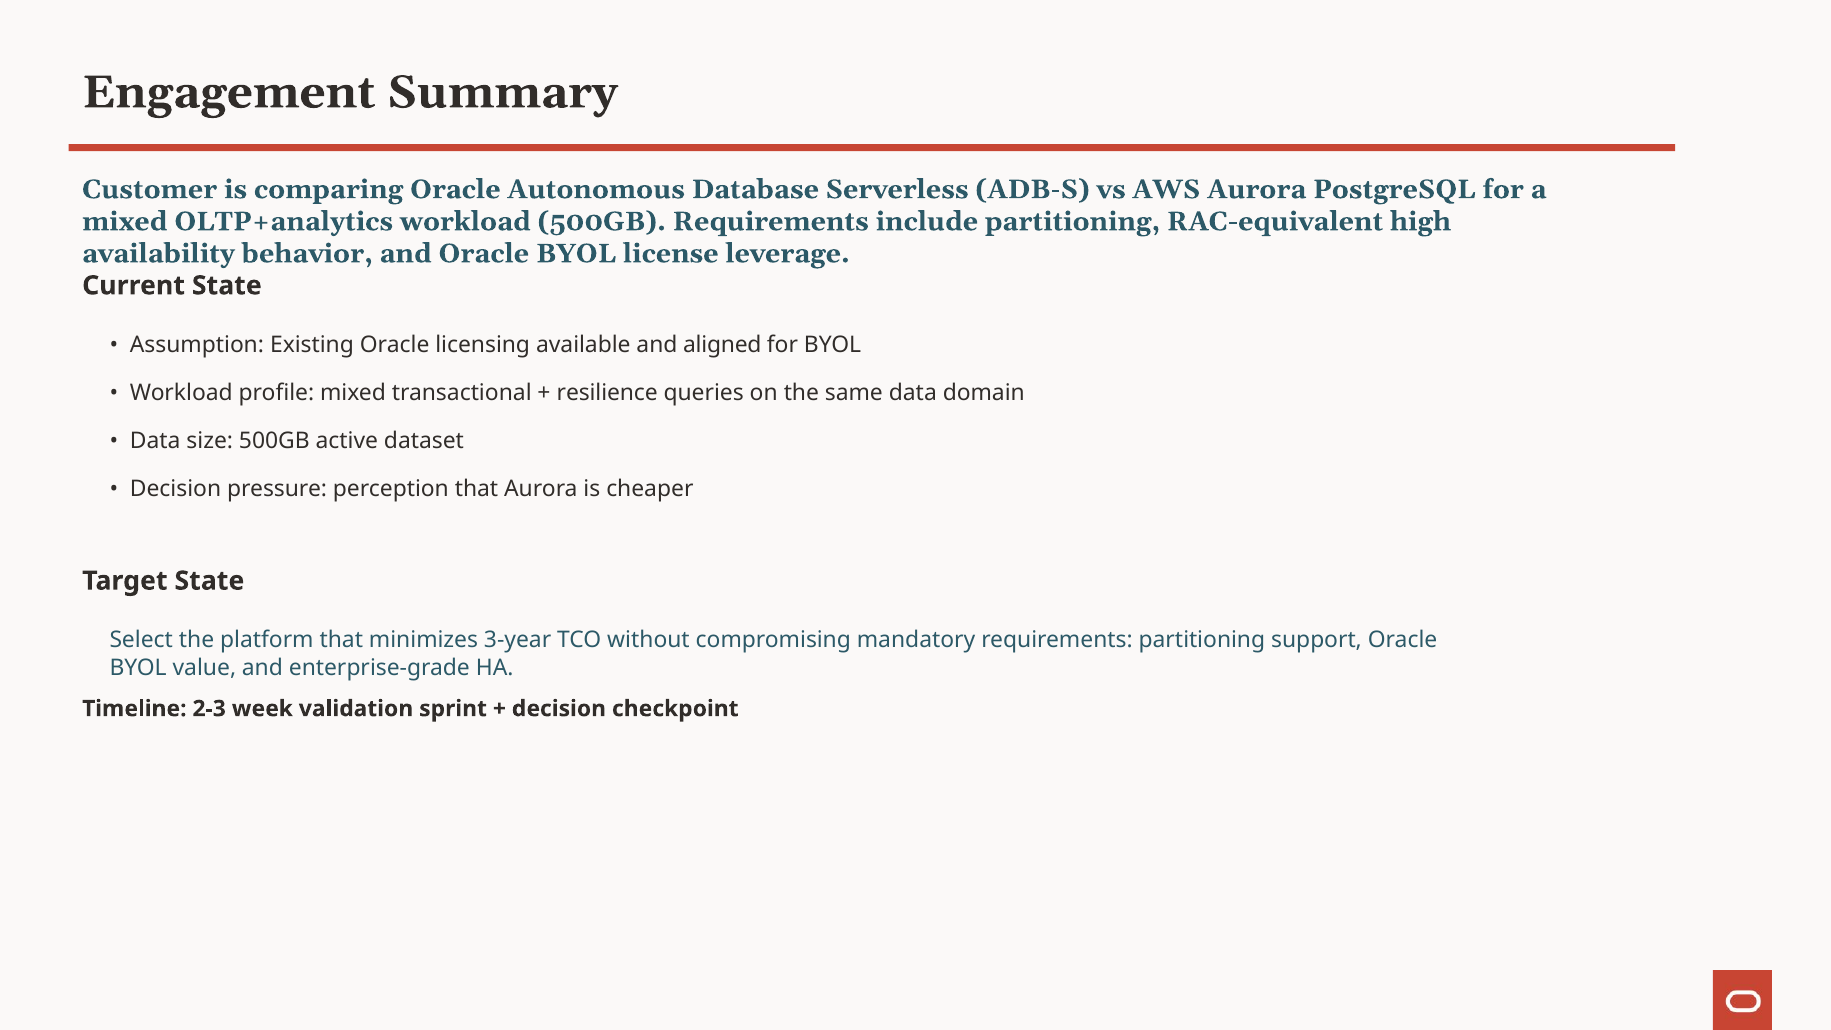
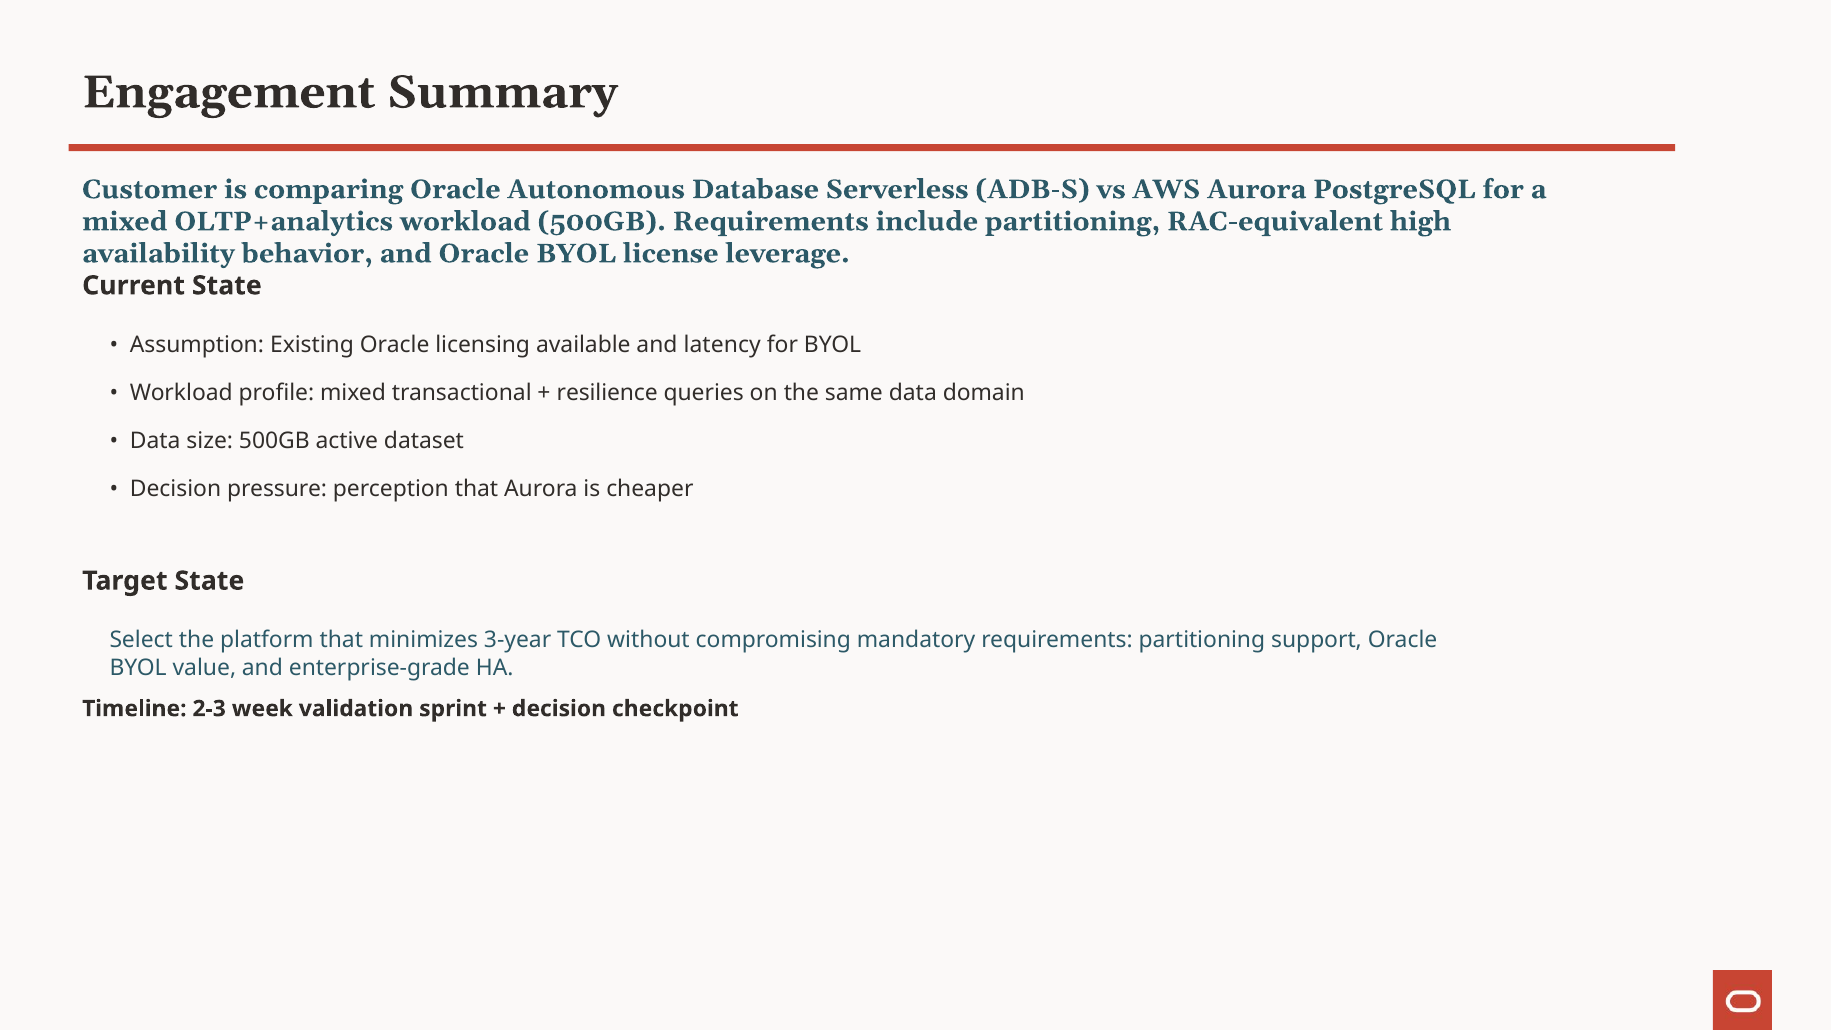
aligned: aligned -> latency
